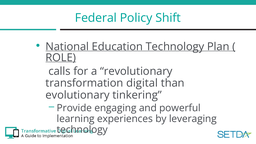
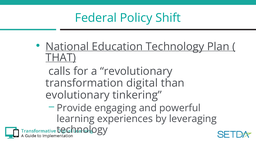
ROLE: ROLE -> THAT
